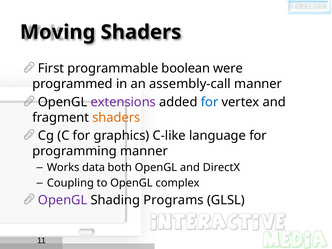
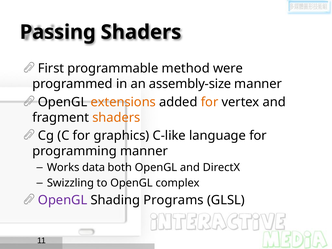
Moving: Moving -> Passing
boolean: boolean -> method
assembly-call: assembly-call -> assembly-size
extensions colour: purple -> orange
for at (210, 102) colour: blue -> orange
Coupling: Coupling -> Swizzling
